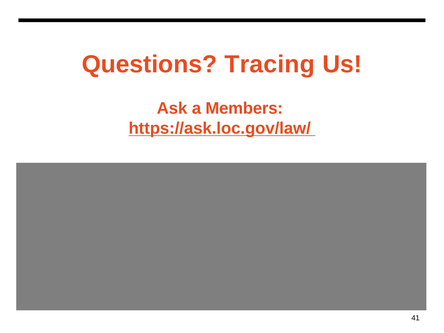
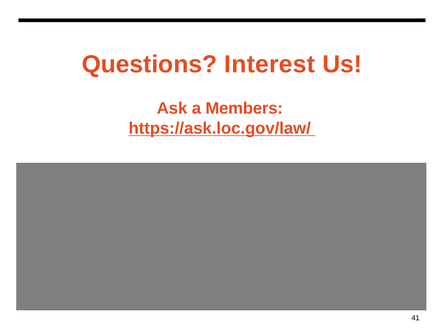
Tracing: Tracing -> Interest
